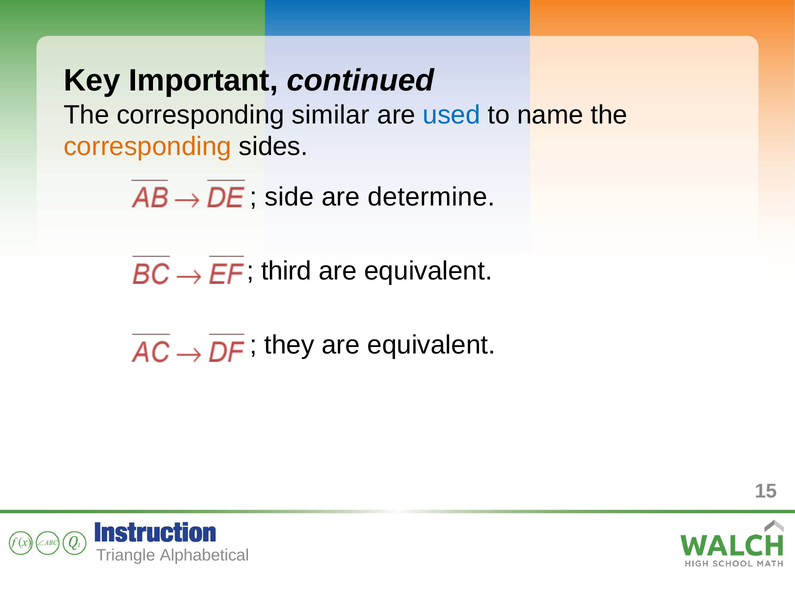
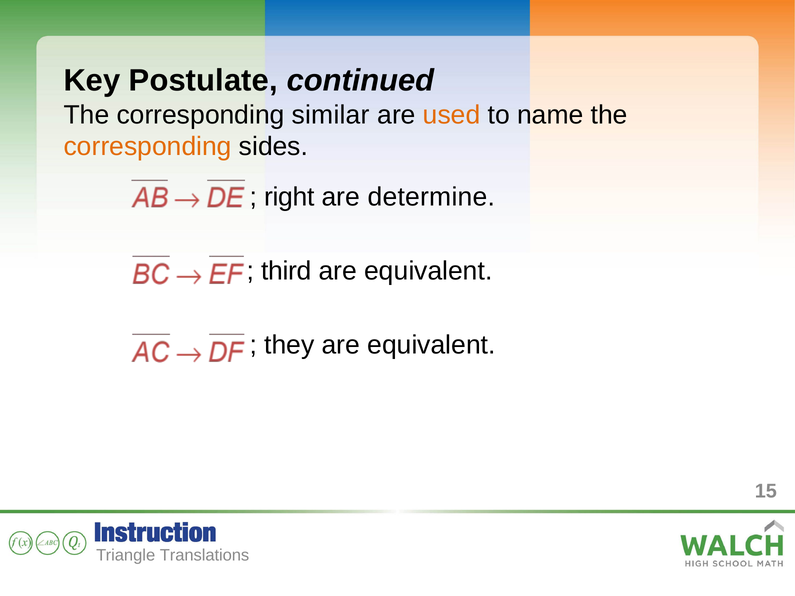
Important: Important -> Postulate
used colour: blue -> orange
side: side -> right
Alphabetical: Alphabetical -> Translations
